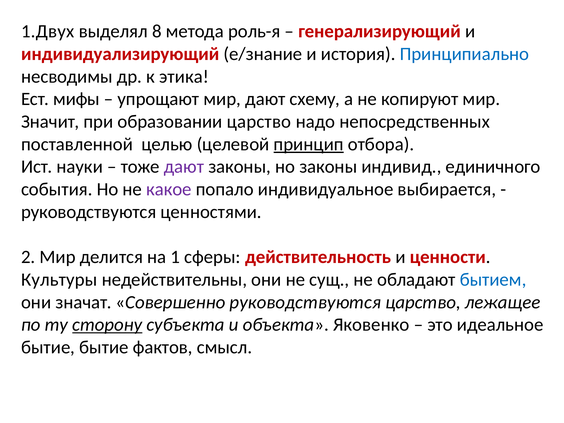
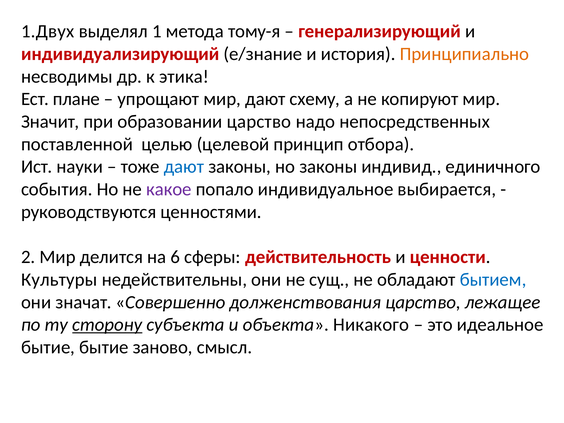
8: 8 -> 1
роль-я: роль-я -> тому-я
Принципиально colour: blue -> orange
мифы: мифы -> плане
принцип underline: present -> none
дают at (184, 167) colour: purple -> blue
1: 1 -> 6
Совершенно руководствуются: руководствуются -> долженствования
Яковенко: Яковенко -> Никакого
фактов: фактов -> заново
